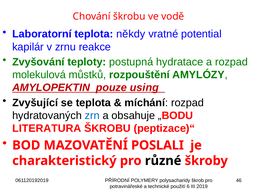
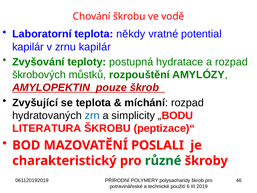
zrnu reakce: reakce -> kapilár
molekulová: molekulová -> škrobových
pouze using: using -> škrob
obsahuje: obsahuje -> simplicity
různé colour: black -> green
